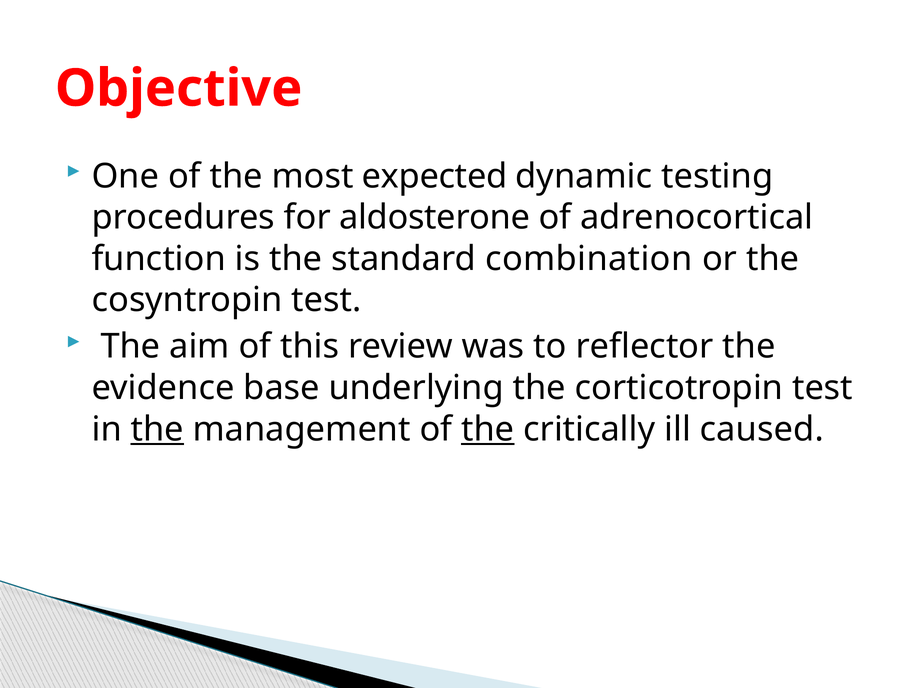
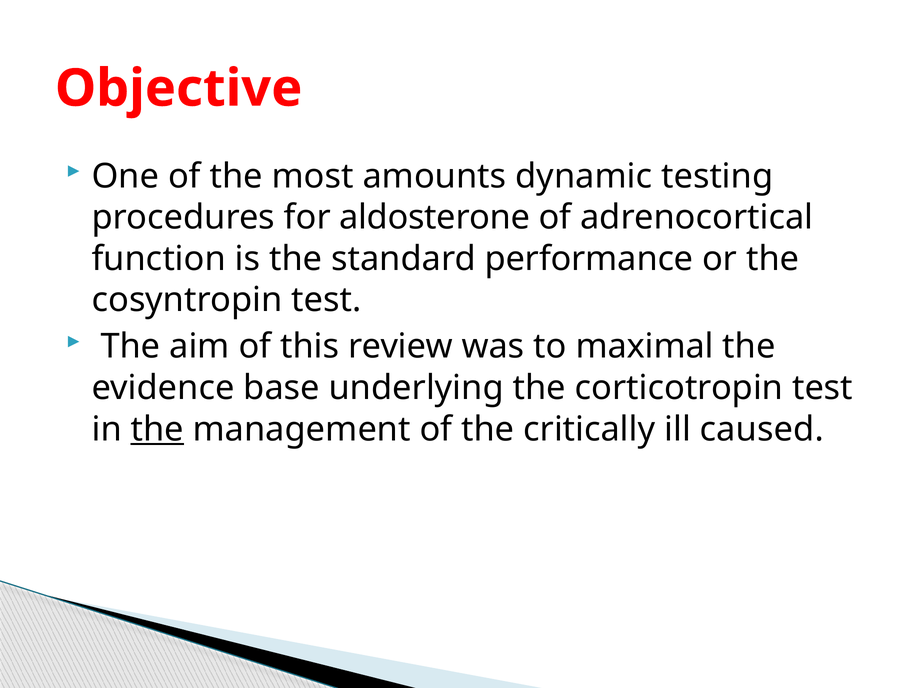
expected: expected -> amounts
combination: combination -> performance
reflector: reflector -> maximal
the at (488, 429) underline: present -> none
